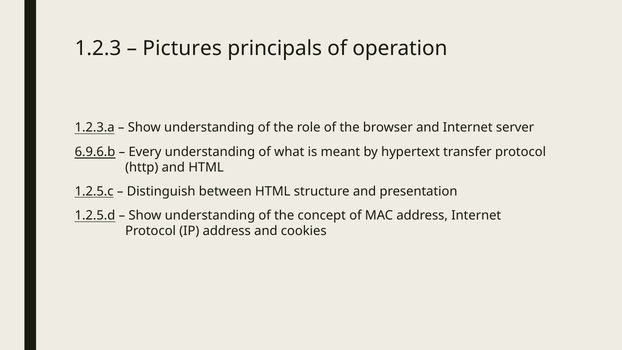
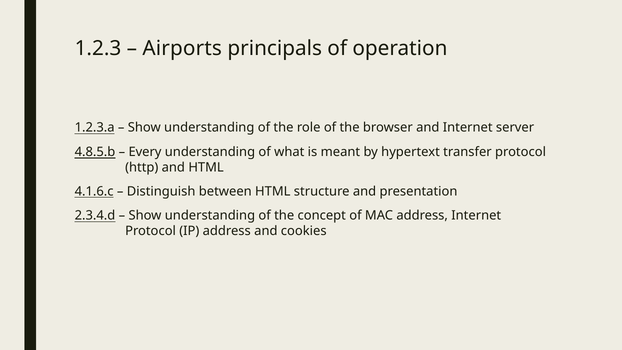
Pictures: Pictures -> Airports
6.9.6.b: 6.9.6.b -> 4.8.5.b
1.2.5.c: 1.2.5.c -> 4.1.6.c
1.2.5.d: 1.2.5.d -> 2.3.4.d
